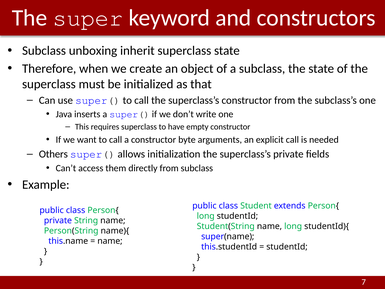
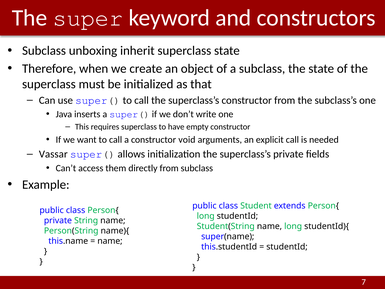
byte: byte -> void
Others: Others -> Vassar
